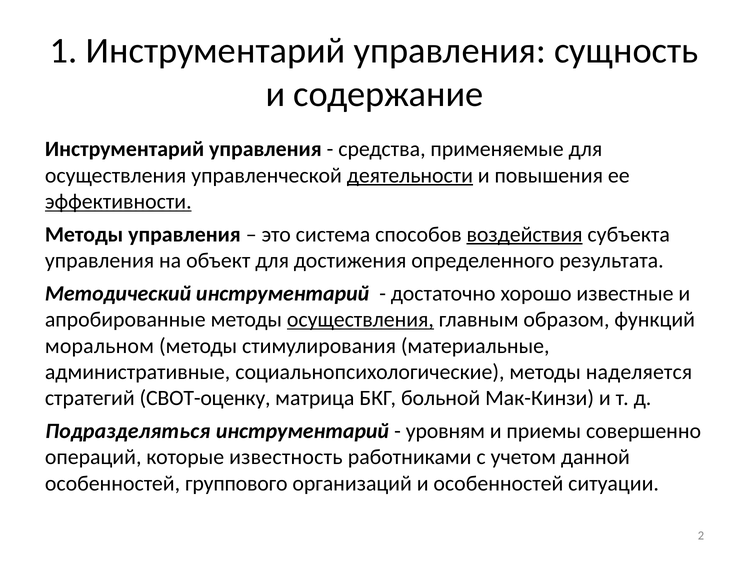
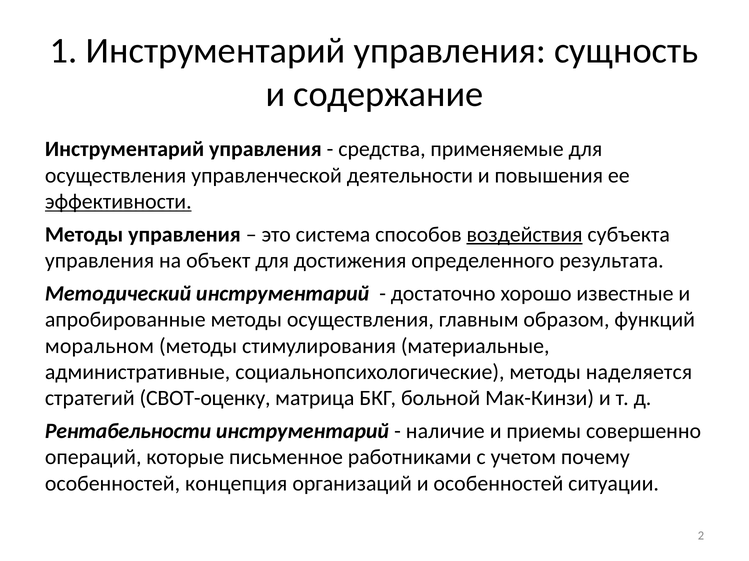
деятельности underline: present -> none
осуществления at (360, 320) underline: present -> none
Подразделяться: Подразделяться -> Рентабельности
уровням: уровням -> наличие
известность: известность -> письменное
данной: данной -> почему
группового: группового -> концепция
